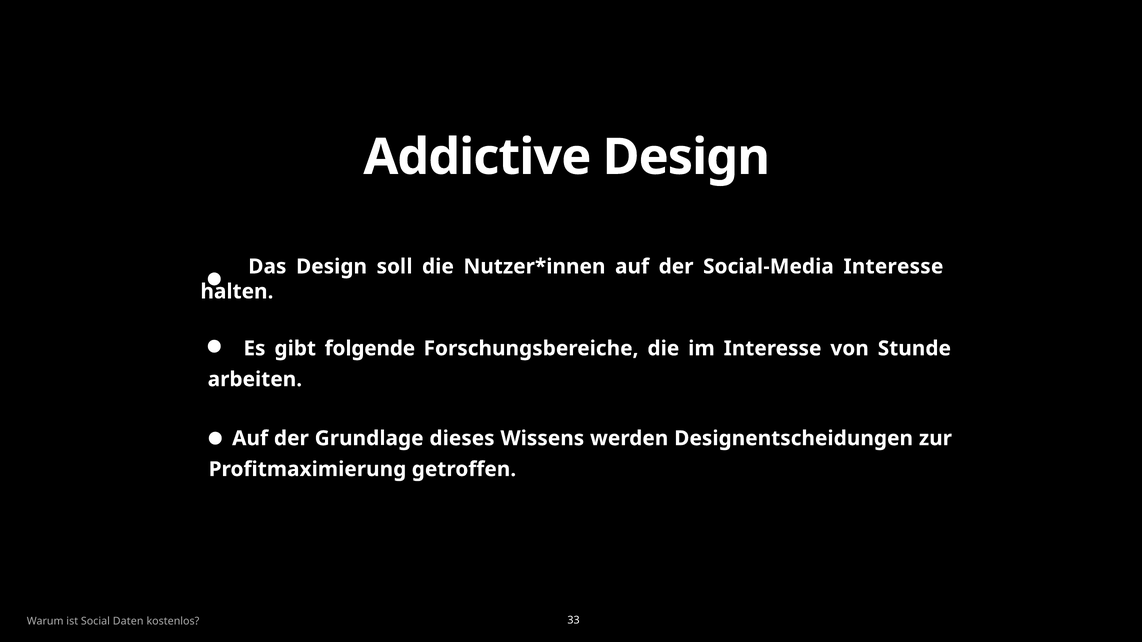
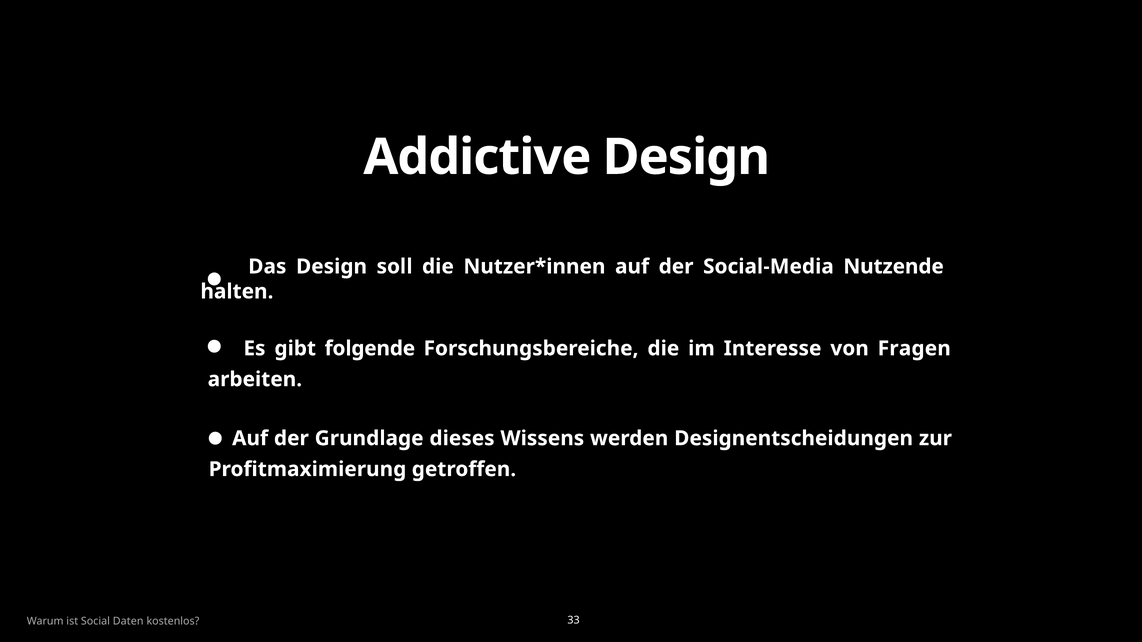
Social-Media Interesse: Interesse -> Nutzende
Stunde: Stunde -> Fragen
